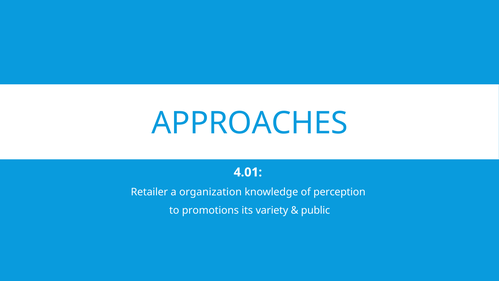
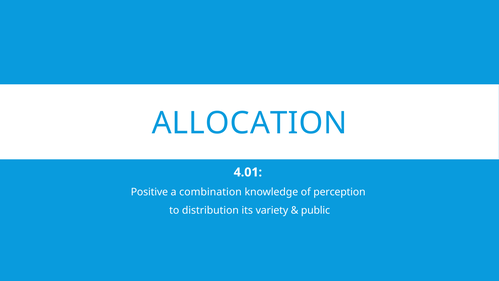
APPROACHES: APPROACHES -> ALLOCATION
Retailer: Retailer -> Positive
organization: organization -> combination
promotions: promotions -> distribution
